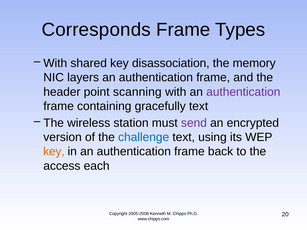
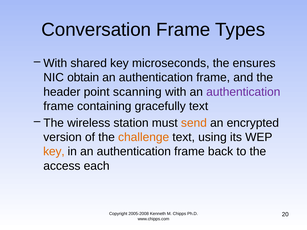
Corresponds: Corresponds -> Conversation
disassociation: disassociation -> microseconds
memory: memory -> ensures
layers: layers -> obtain
send colour: purple -> orange
challenge colour: blue -> orange
